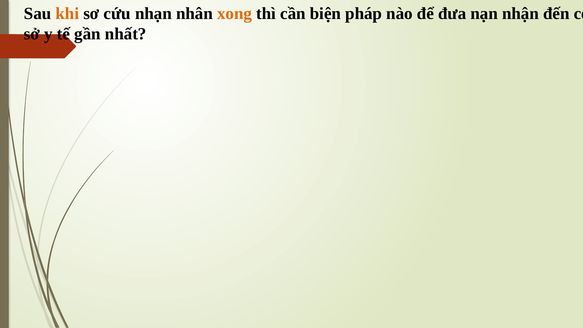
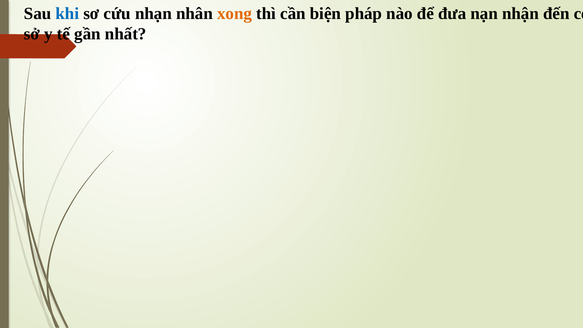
khi colour: orange -> blue
